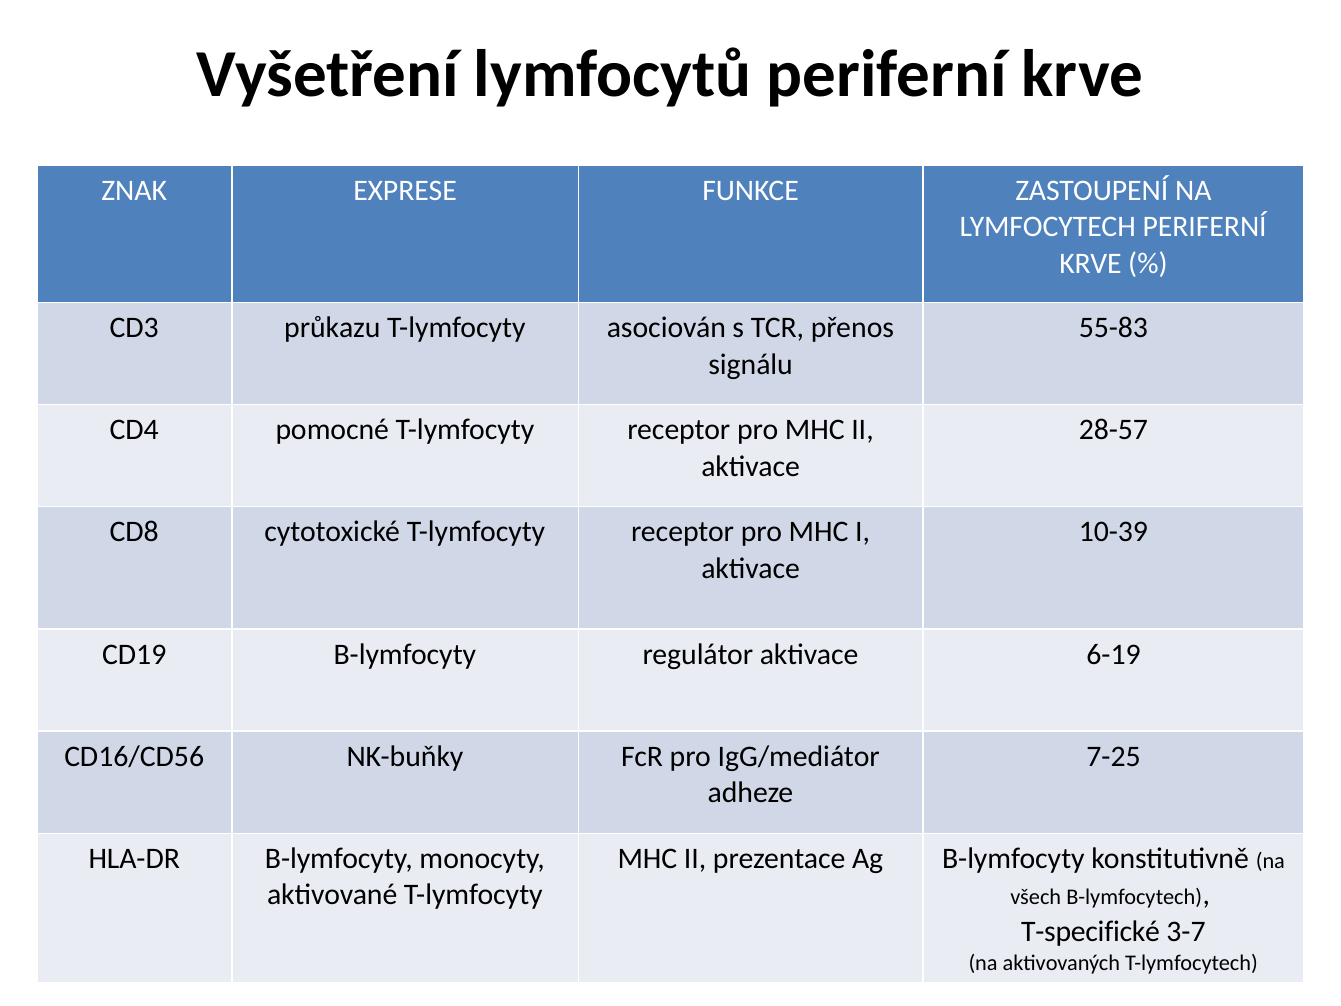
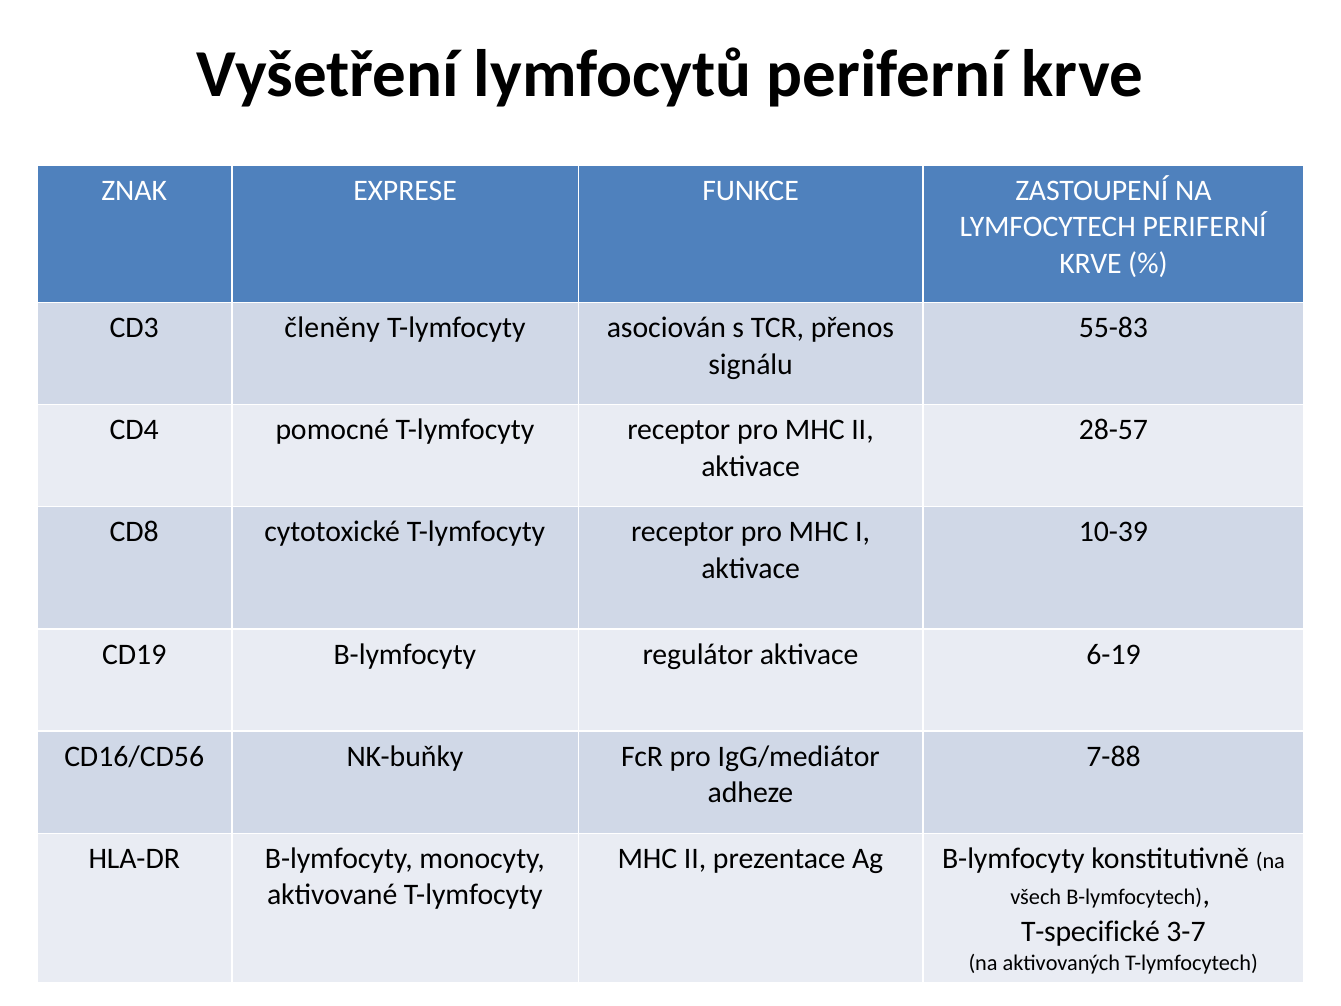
průkazu: průkazu -> členěny
7-25: 7-25 -> 7-88
